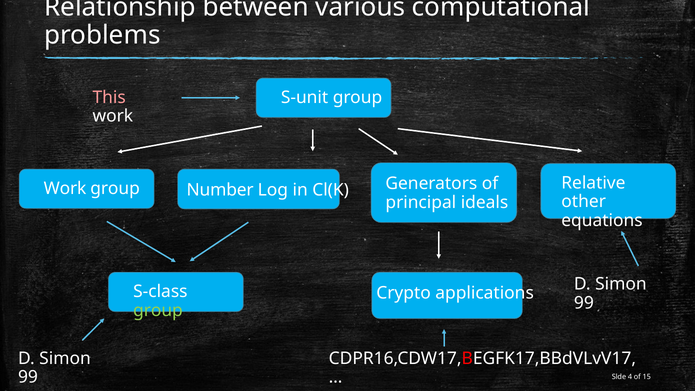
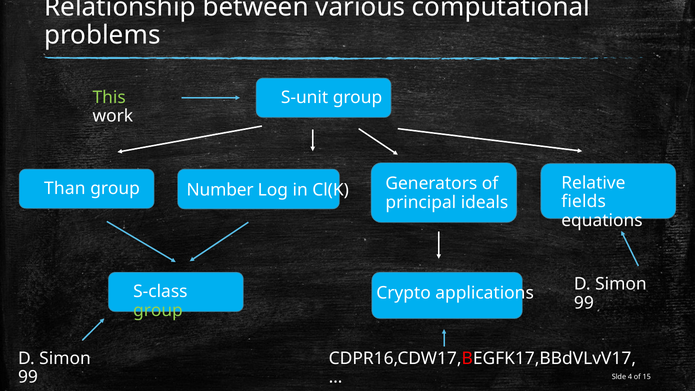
This colour: pink -> light green
Work at (65, 188): Work -> Than
other: other -> fields
